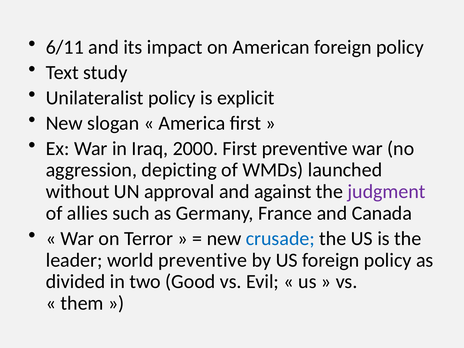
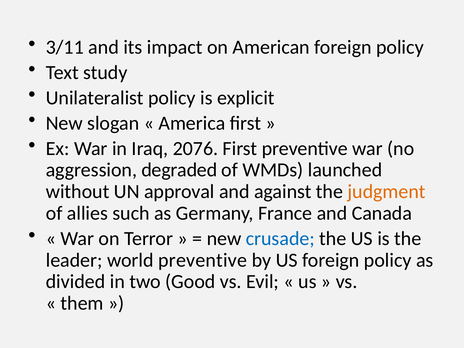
6/11: 6/11 -> 3/11
2000: 2000 -> 2076
depicting: depicting -> degraded
judgment colour: purple -> orange
